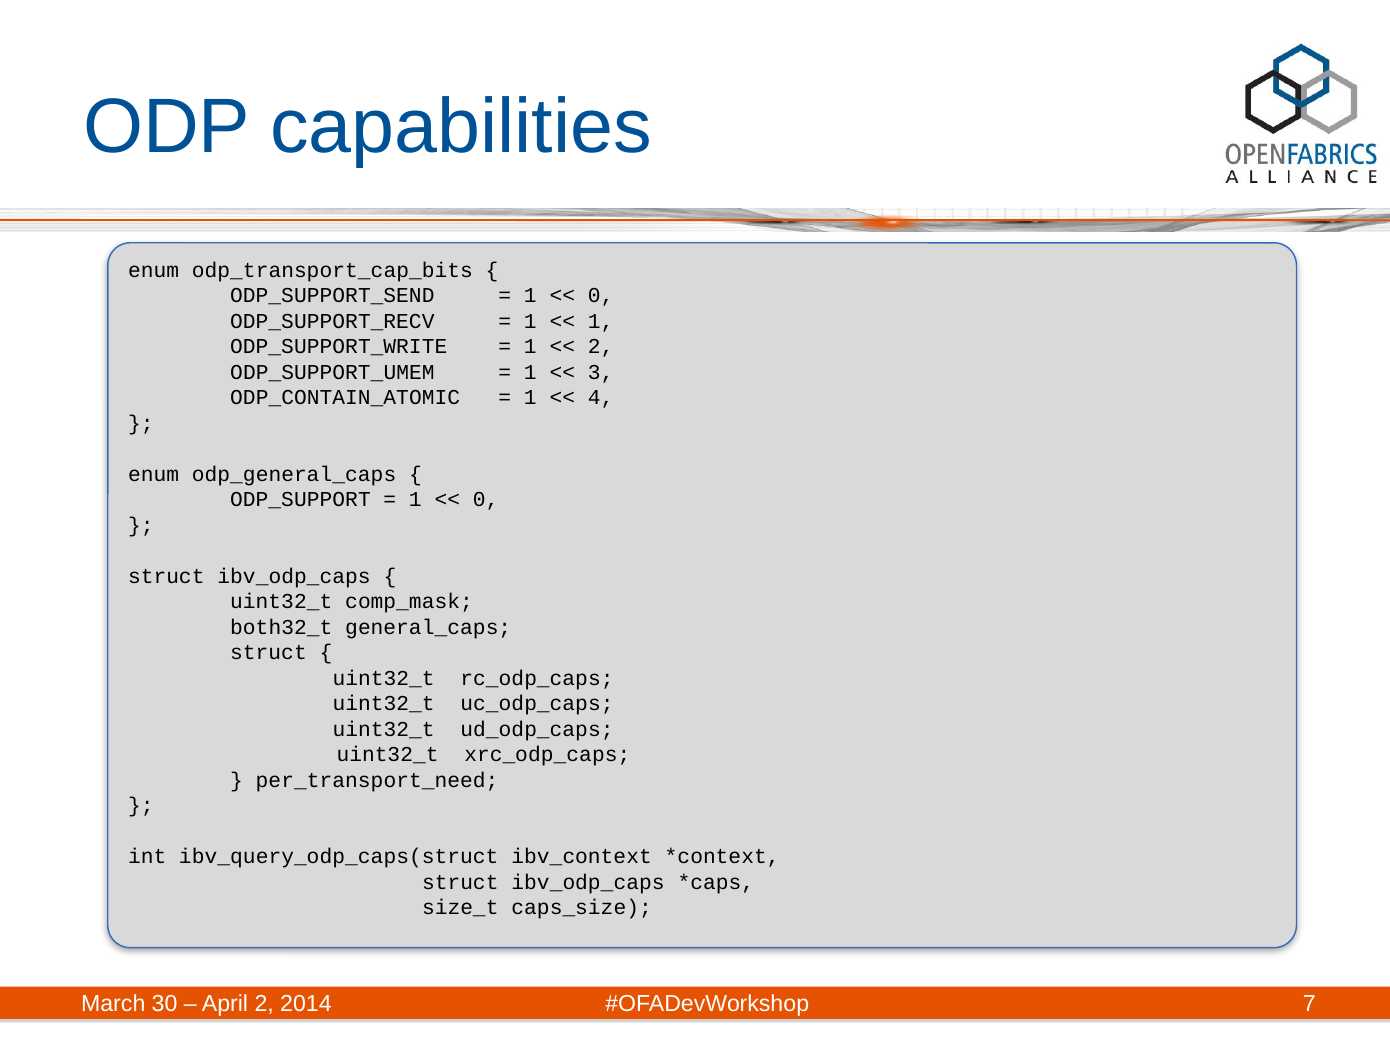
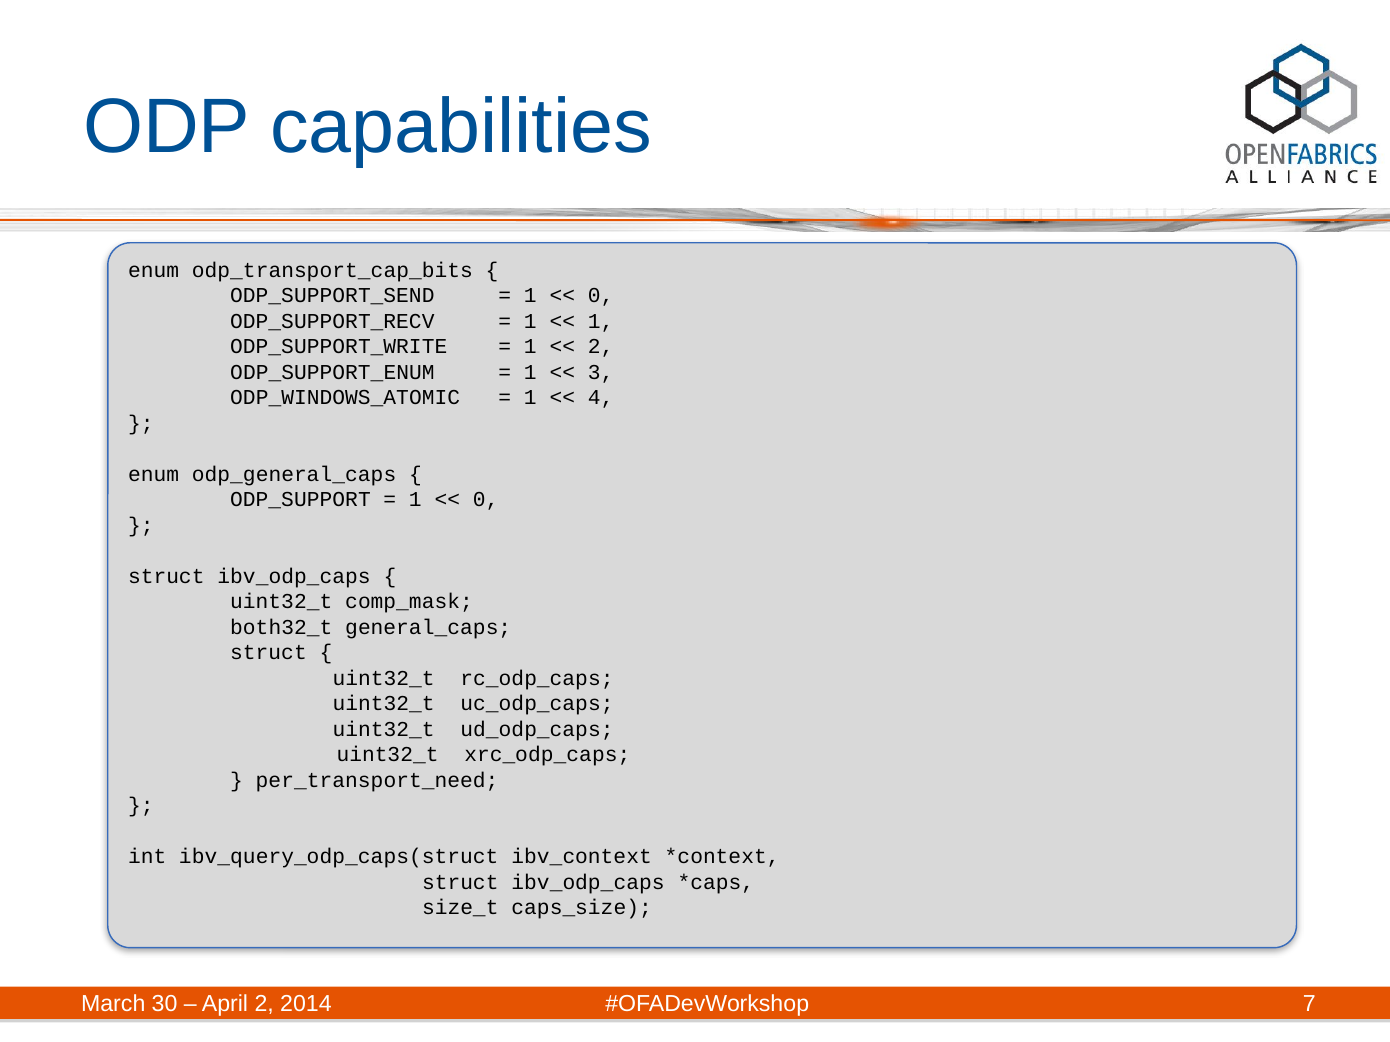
ODP_SUPPORT_UMEM: ODP_SUPPORT_UMEM -> ODP_SUPPORT_ENUM
ODP_CONTAIN_ATOMIC: ODP_CONTAIN_ATOMIC -> ODP_WINDOWS_ATOMIC
